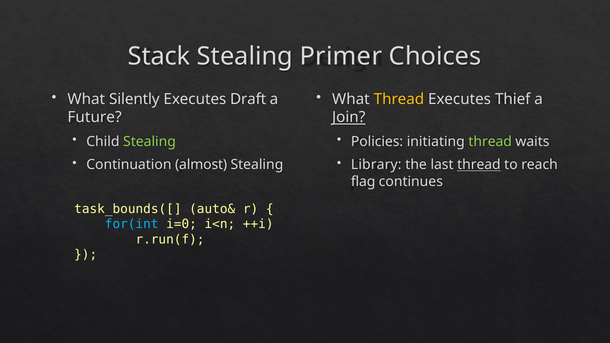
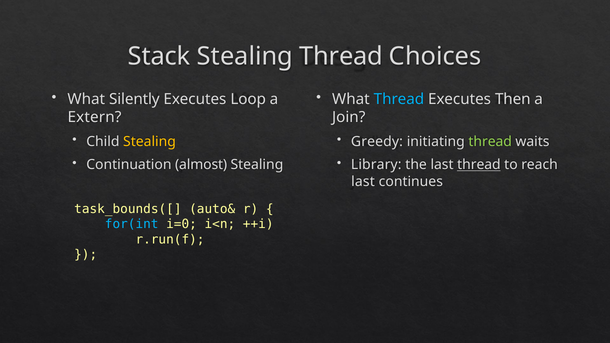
Stealing Primer: Primer -> Thread
Draft: Draft -> Loop
Thread at (399, 99) colour: yellow -> light blue
Thief: Thief -> Then
Future: Future -> Extern
Join underline: present -> none
Stealing at (150, 142) colour: light green -> yellow
Policies: Policies -> Greedy
flag at (363, 182): flag -> last
